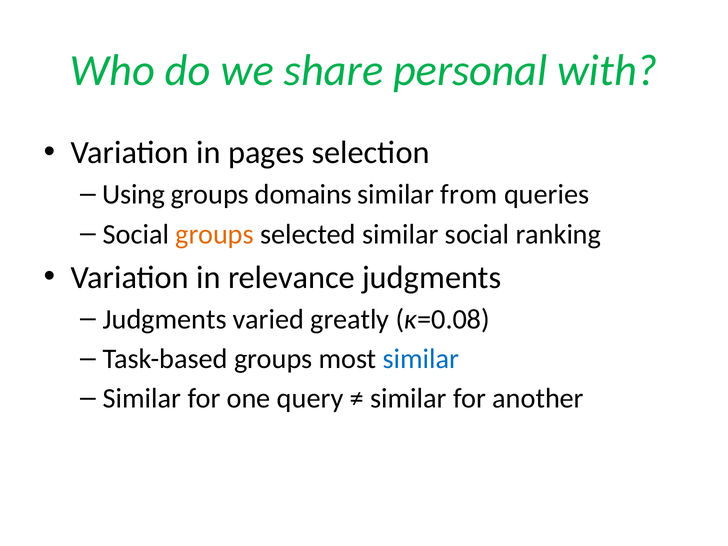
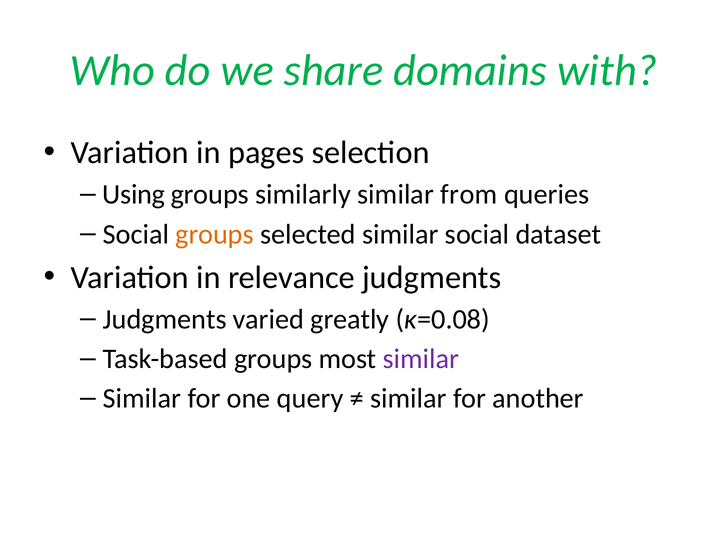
personal: personal -> domains
domains: domains -> similarly
ranking: ranking -> dataset
similar at (421, 359) colour: blue -> purple
